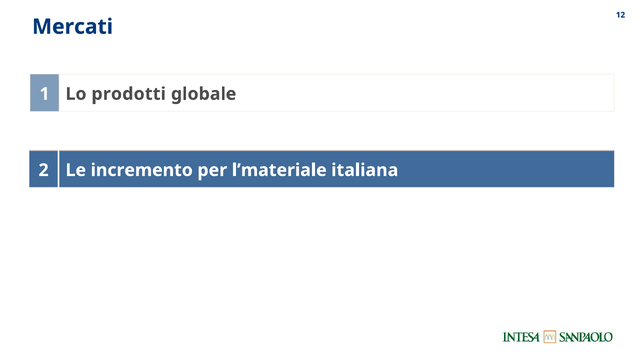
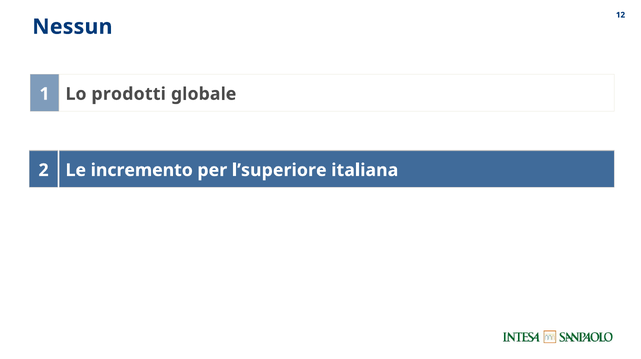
Mercati: Mercati -> Nessun
l’materiale: l’materiale -> l’superiore
